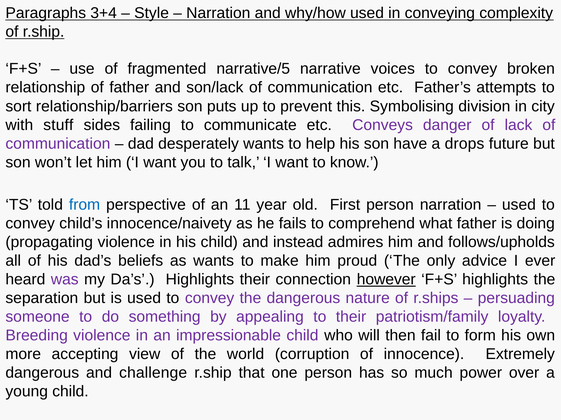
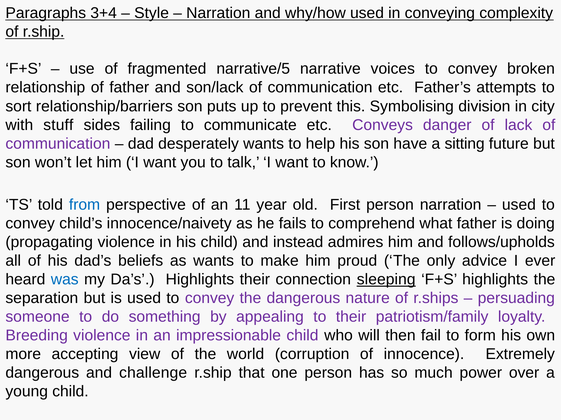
drops: drops -> sitting
was colour: purple -> blue
however: however -> sleeping
